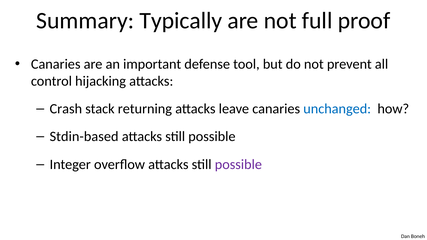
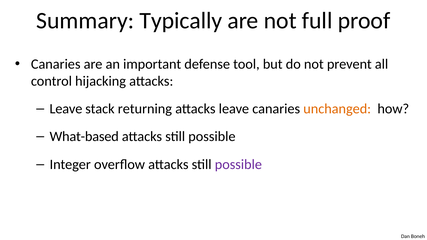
Crash at (66, 109): Crash -> Leave
unchanged colour: blue -> orange
Stdin-based: Stdin-based -> What-based
